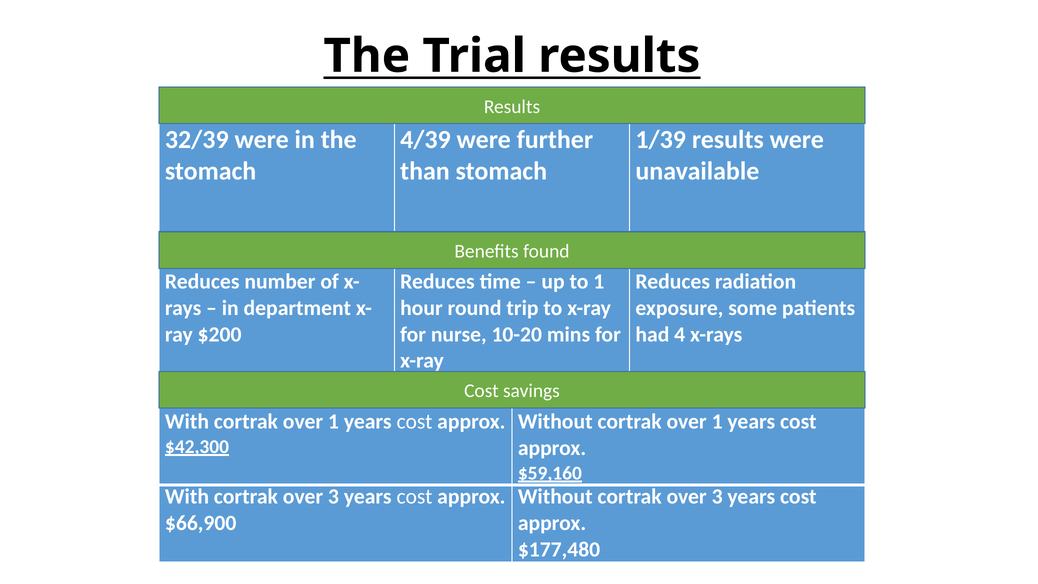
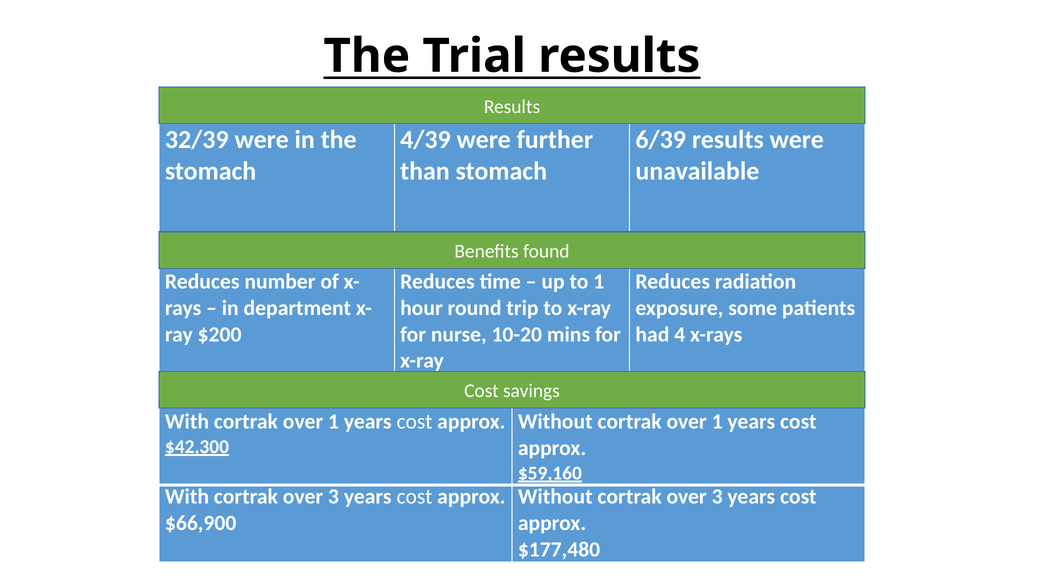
1/39: 1/39 -> 6/39
